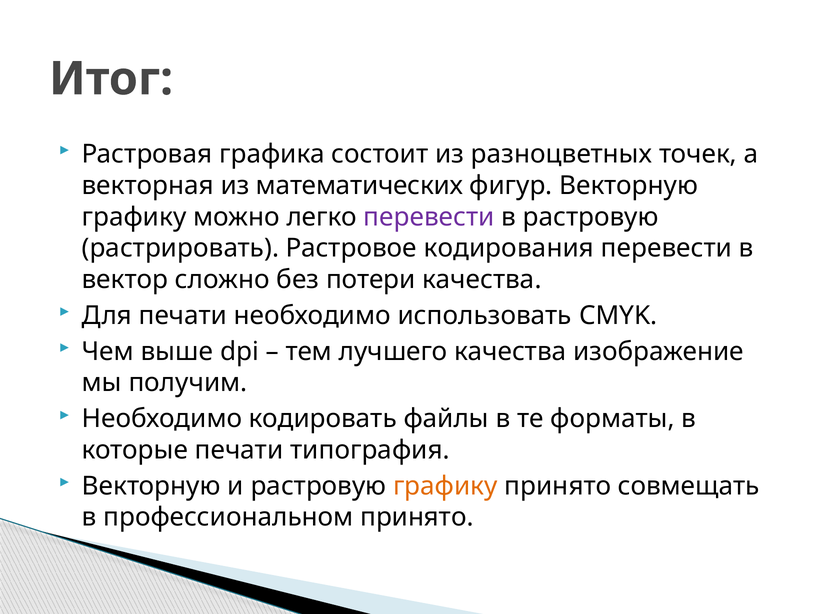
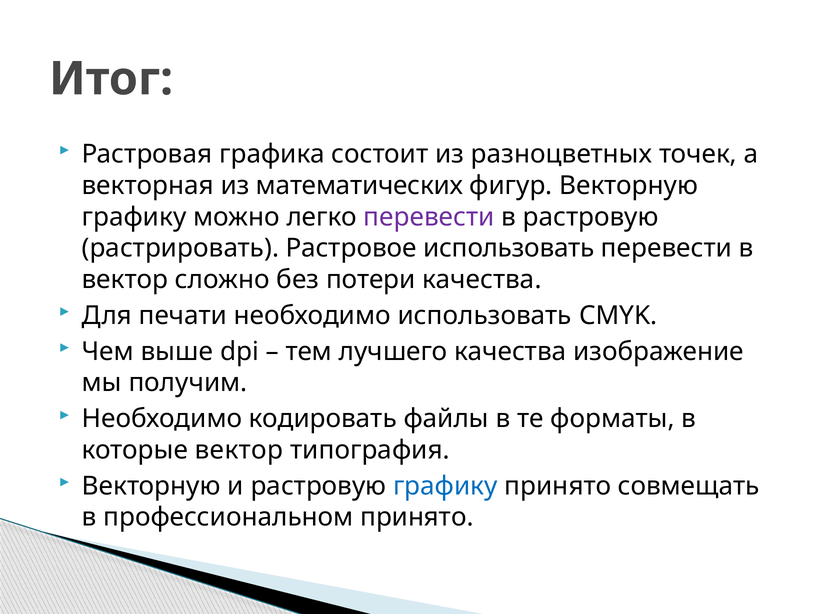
Растровое кодирования: кодирования -> использовать
которые печати: печати -> вектор
графику at (445, 486) colour: orange -> blue
